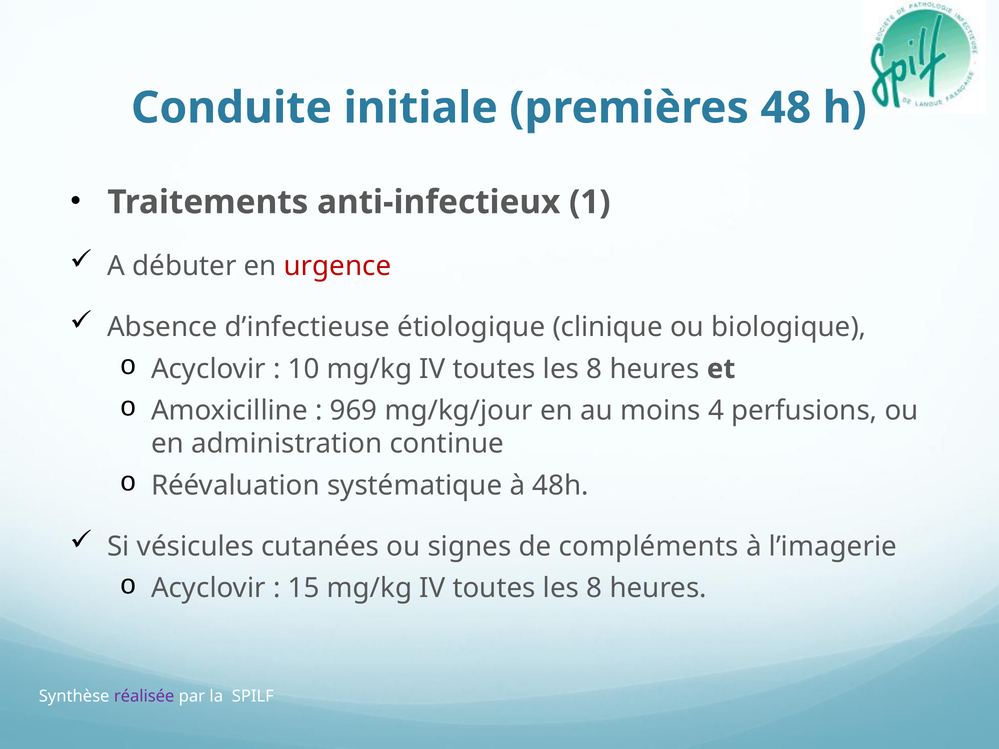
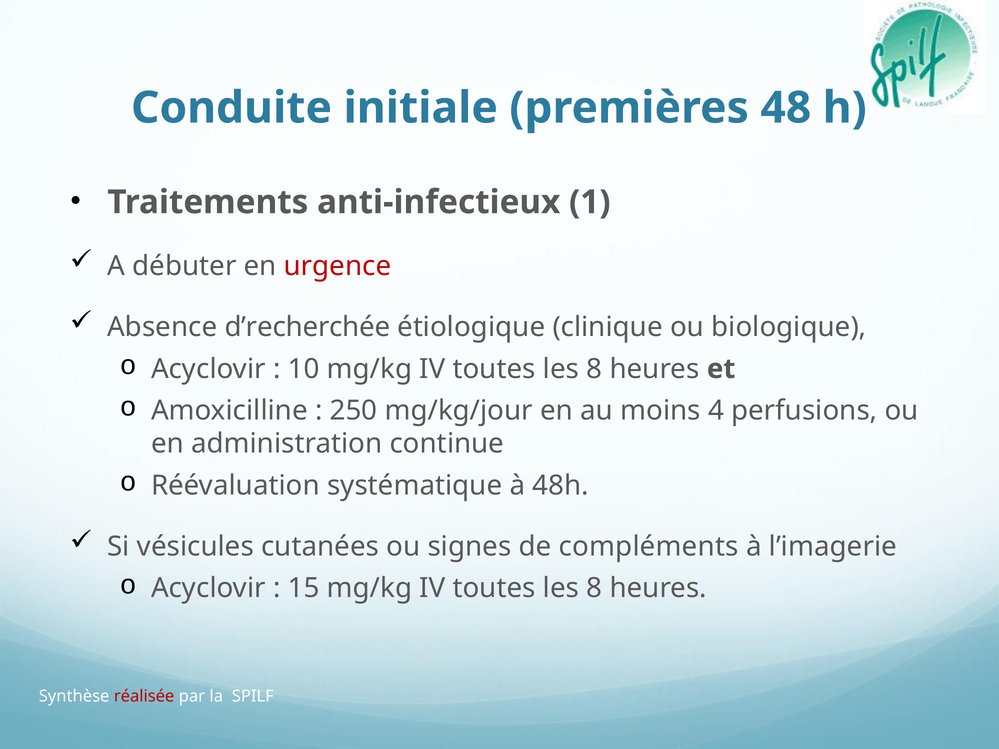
d’infectieuse: d’infectieuse -> d’recherchée
969: 969 -> 250
réalisée colour: purple -> red
